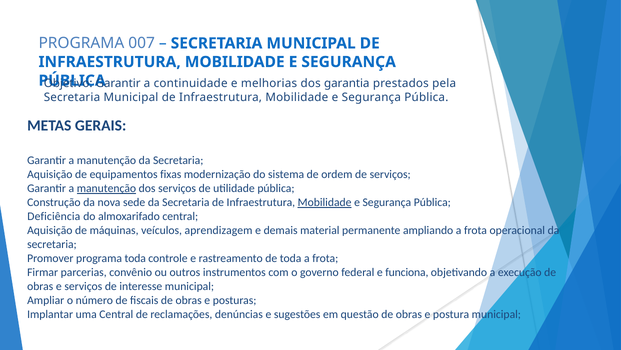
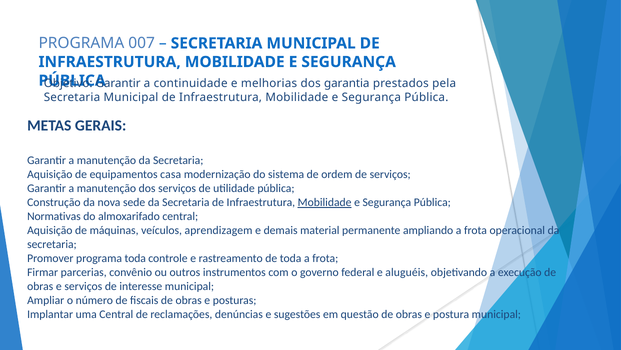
fixas: fixas -> casa
manutenção at (106, 188) underline: present -> none
Deficiência: Deficiência -> Normativas
funciona: funciona -> aluguéis
